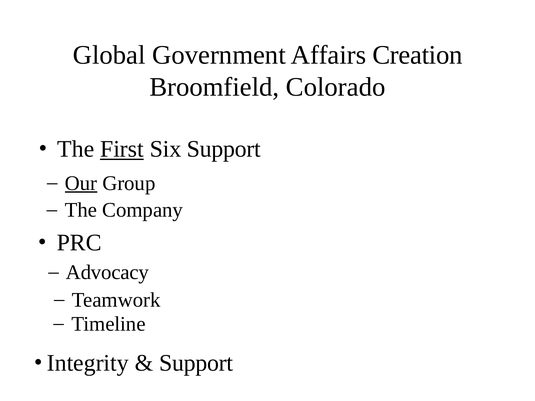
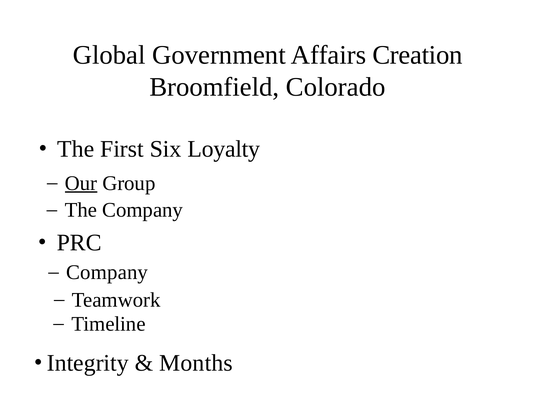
First underline: present -> none
Six Support: Support -> Loyalty
Advocacy at (107, 272): Advocacy -> Company
Support at (196, 363): Support -> Months
